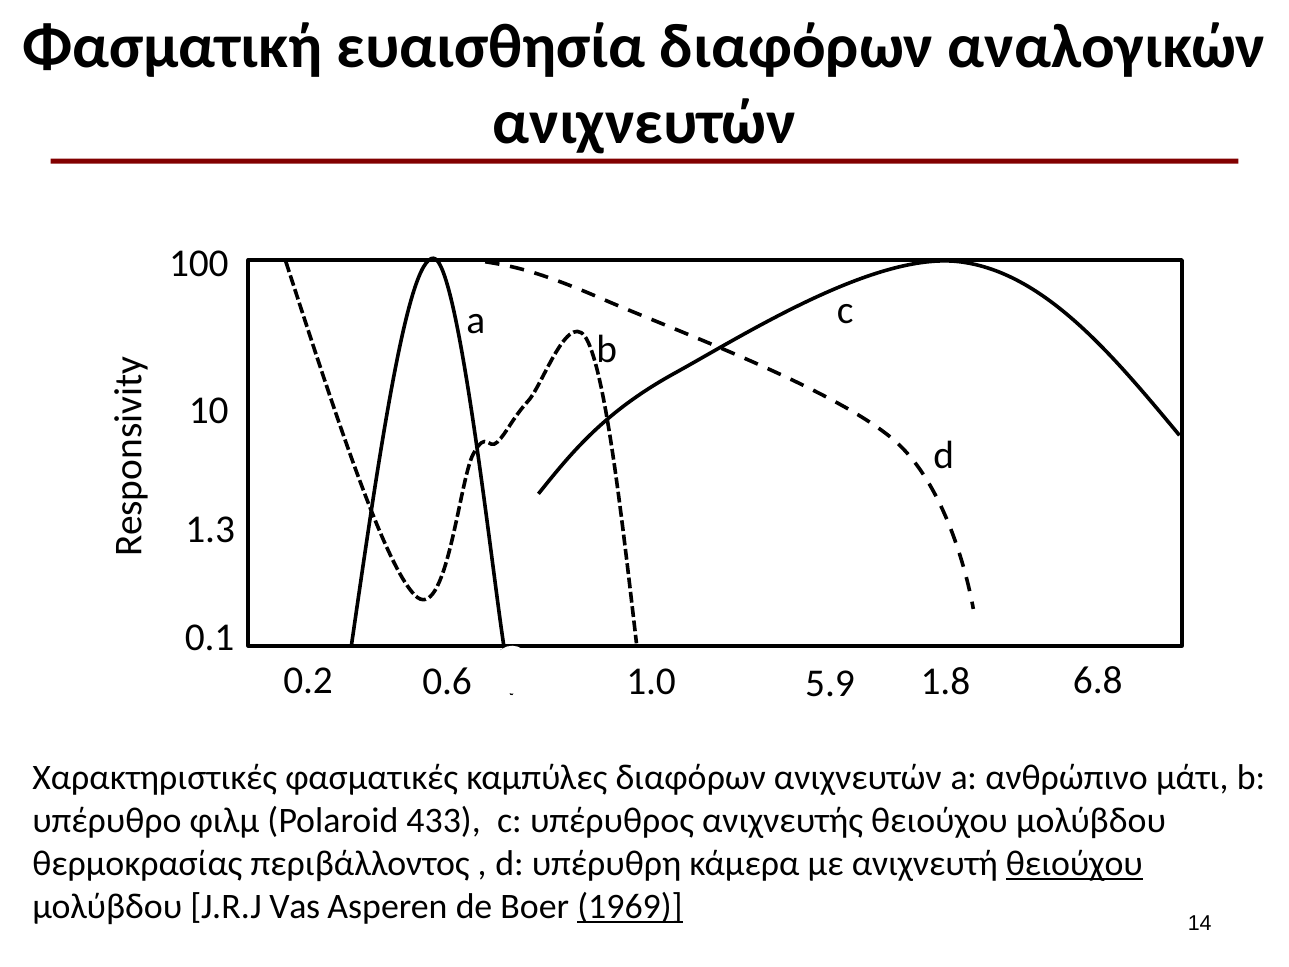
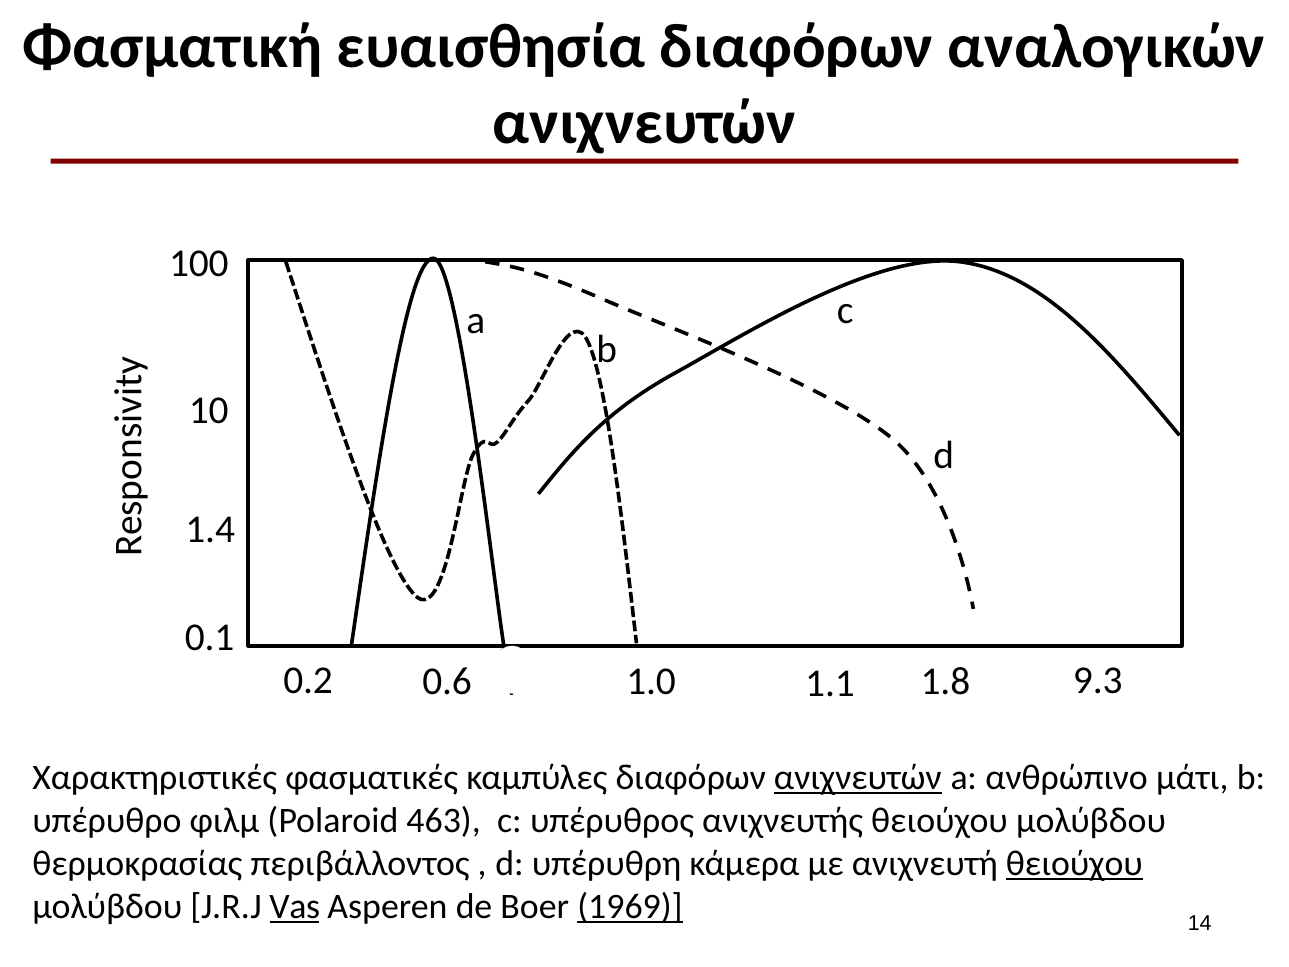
1.3: 1.3 -> 1.4
5.9: 5.9 -> 1.1
6.8: 6.8 -> 9.3
ανιχνευτών at (858, 778) underline: none -> present
433: 433 -> 463
Vas underline: none -> present
